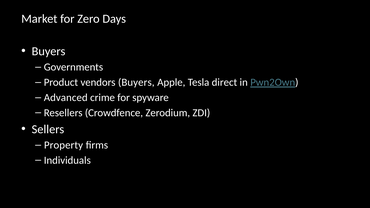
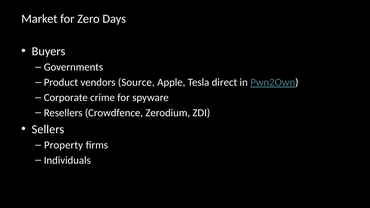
vendors Buyers: Buyers -> Source
Advanced: Advanced -> Corporate
